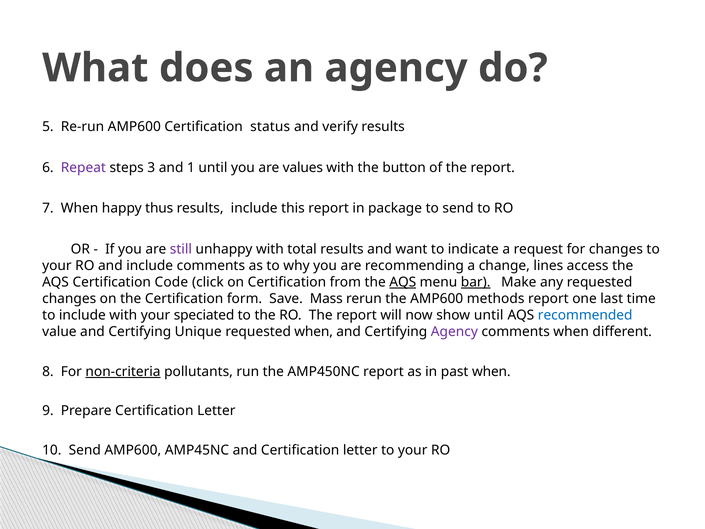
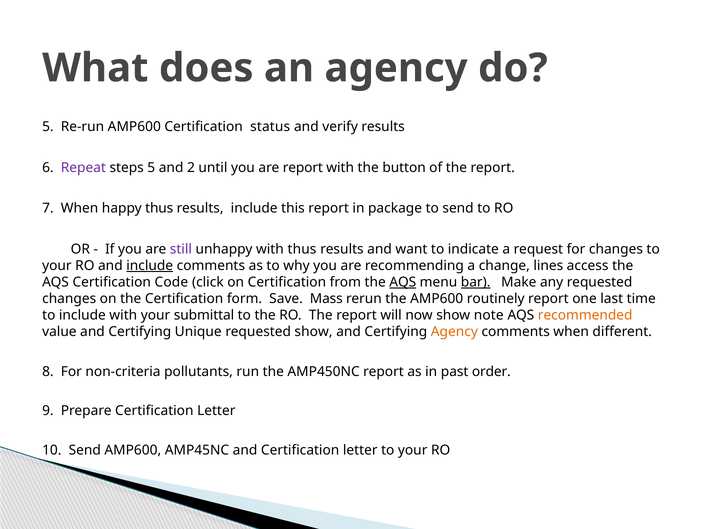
steps 3: 3 -> 5
1: 1 -> 2
are values: values -> report
with total: total -> thus
include at (150, 266) underline: none -> present
methods: methods -> routinely
speciated: speciated -> submittal
show until: until -> note
recommended colour: blue -> orange
requested when: when -> show
Agency at (454, 331) colour: purple -> orange
non-criteria underline: present -> none
past when: when -> order
